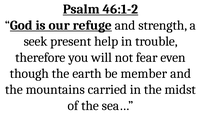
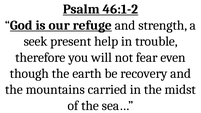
member: member -> recovery
